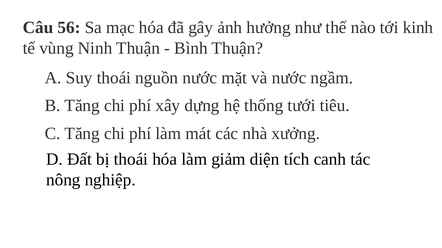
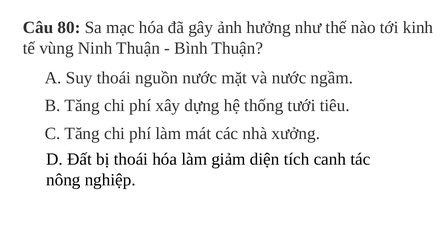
56: 56 -> 80
